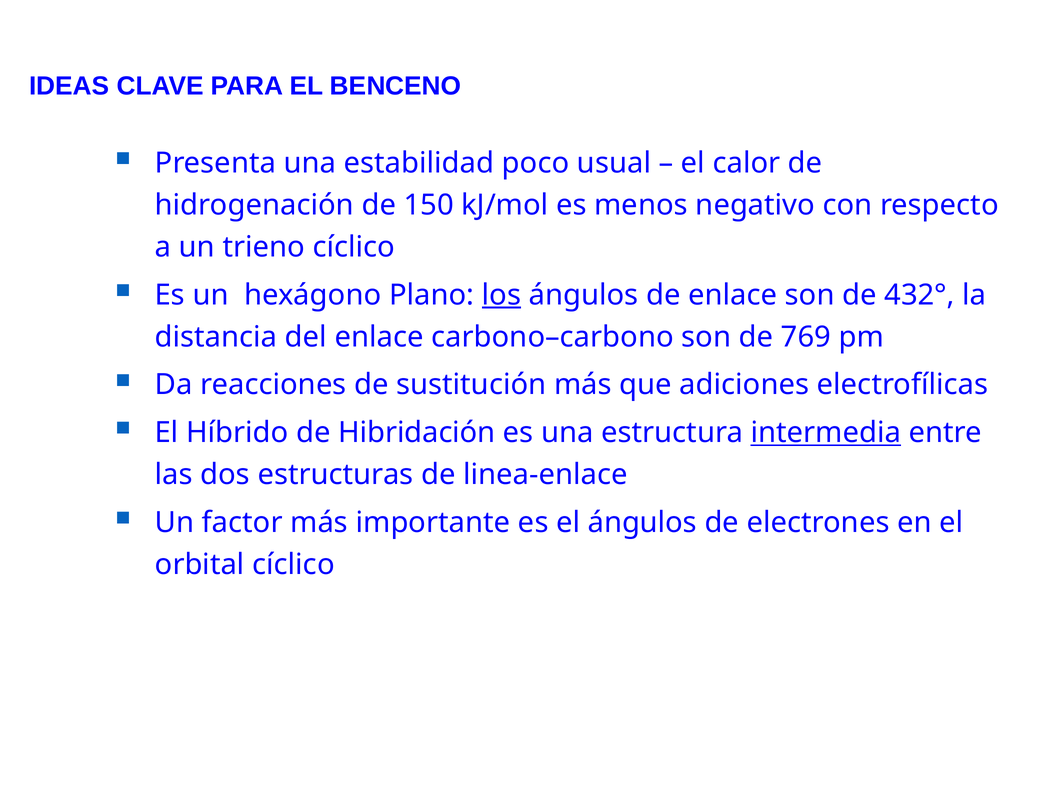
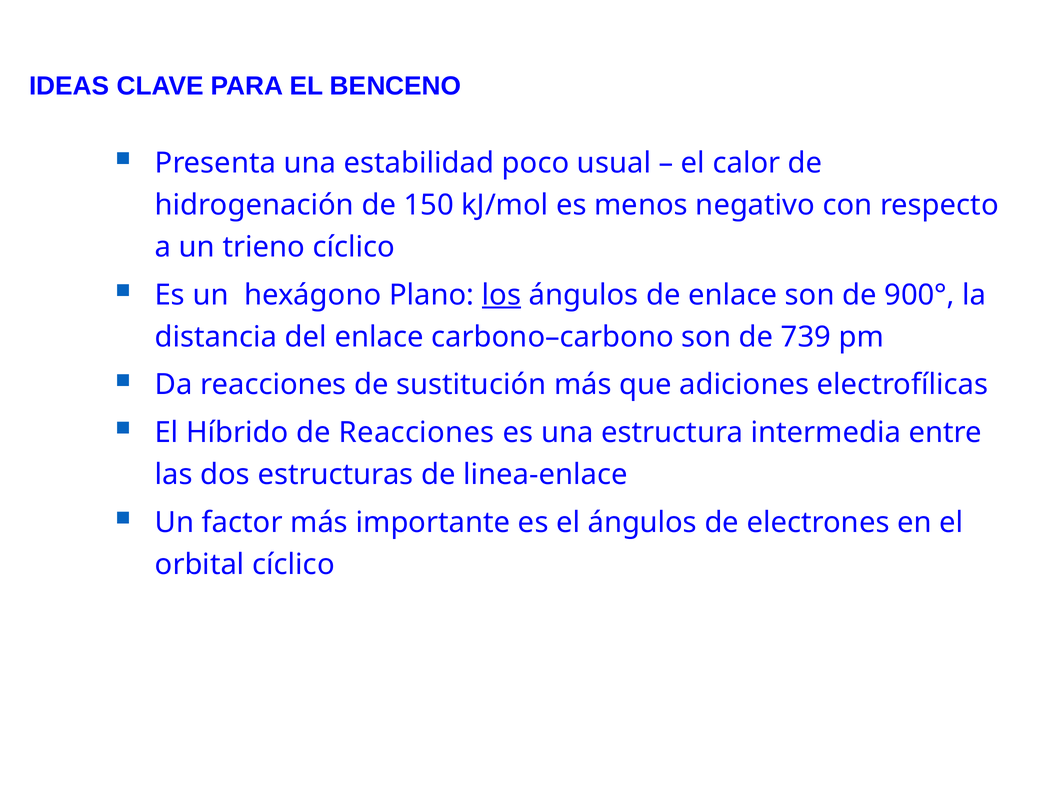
432°: 432° -> 900°
769: 769 -> 739
de Hibridación: Hibridación -> Reacciones
intermedia underline: present -> none
